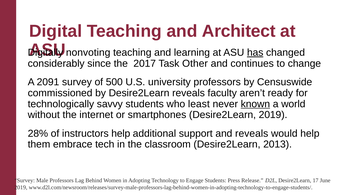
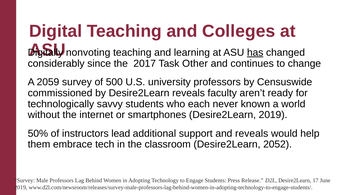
Architect: Architect -> Colleges
2091: 2091 -> 2059
least: least -> each
known underline: present -> none
28%: 28% -> 50%
instructors help: help -> lead
2013: 2013 -> 2052
